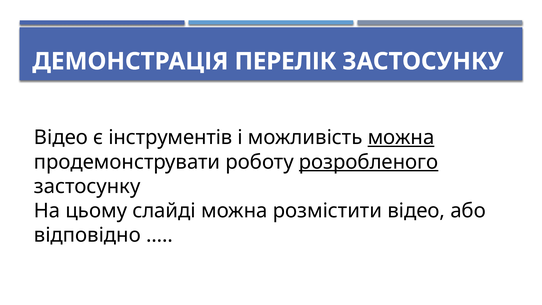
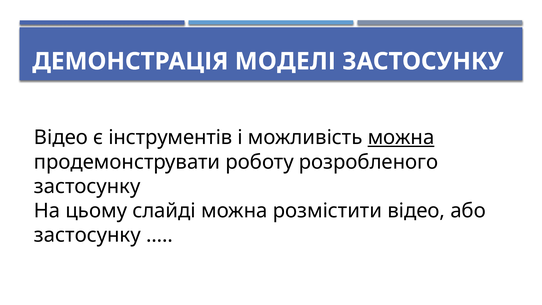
ПЕРЕЛІК: ПЕРЕЛІК -> МОДЕЛІ
розробленого underline: present -> none
відповідно at (87, 235): відповідно -> застосунку
